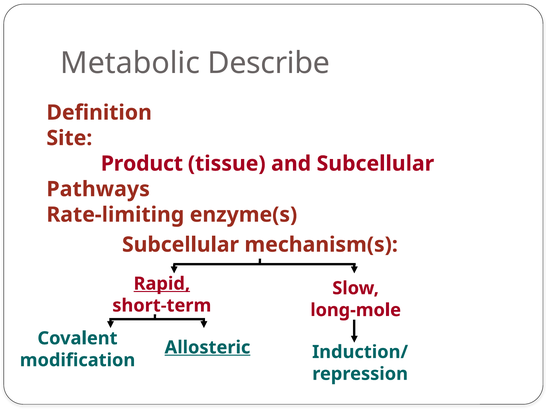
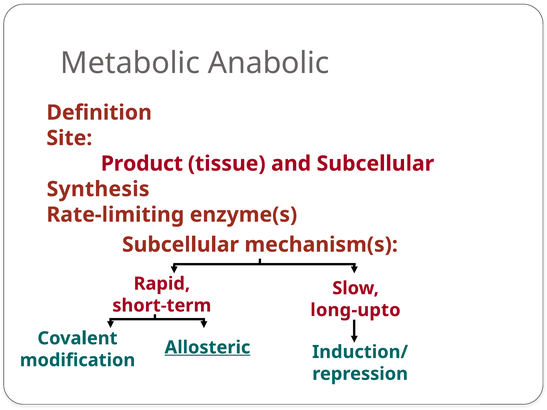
Describe: Describe -> Anabolic
Pathways: Pathways -> Synthesis
Rapid underline: present -> none
long-mole: long-mole -> long-upto
